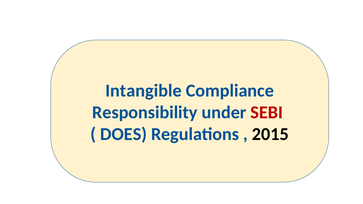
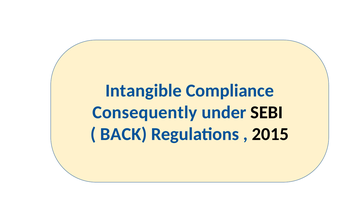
Responsibility: Responsibility -> Consequently
SEBI colour: red -> black
DOES: DOES -> BACK
